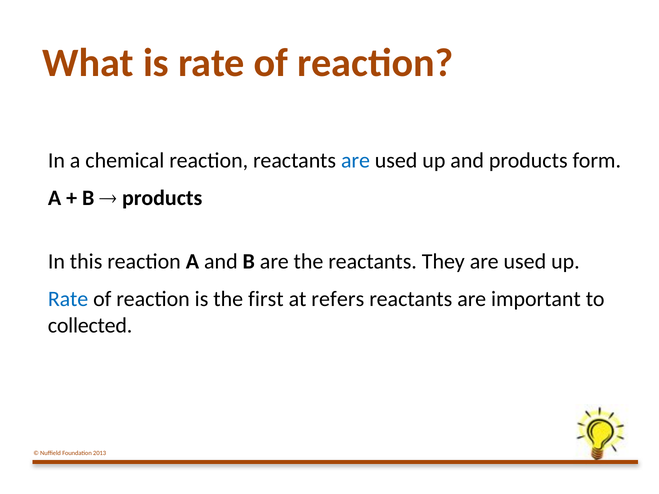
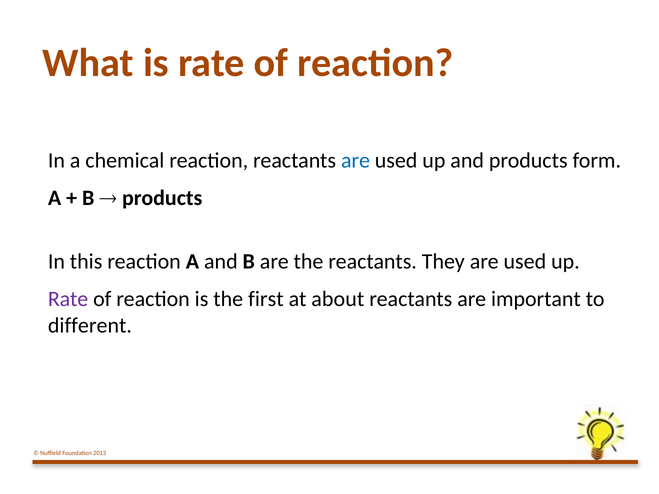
Rate at (68, 299) colour: blue -> purple
refers: refers -> about
collected: collected -> different
